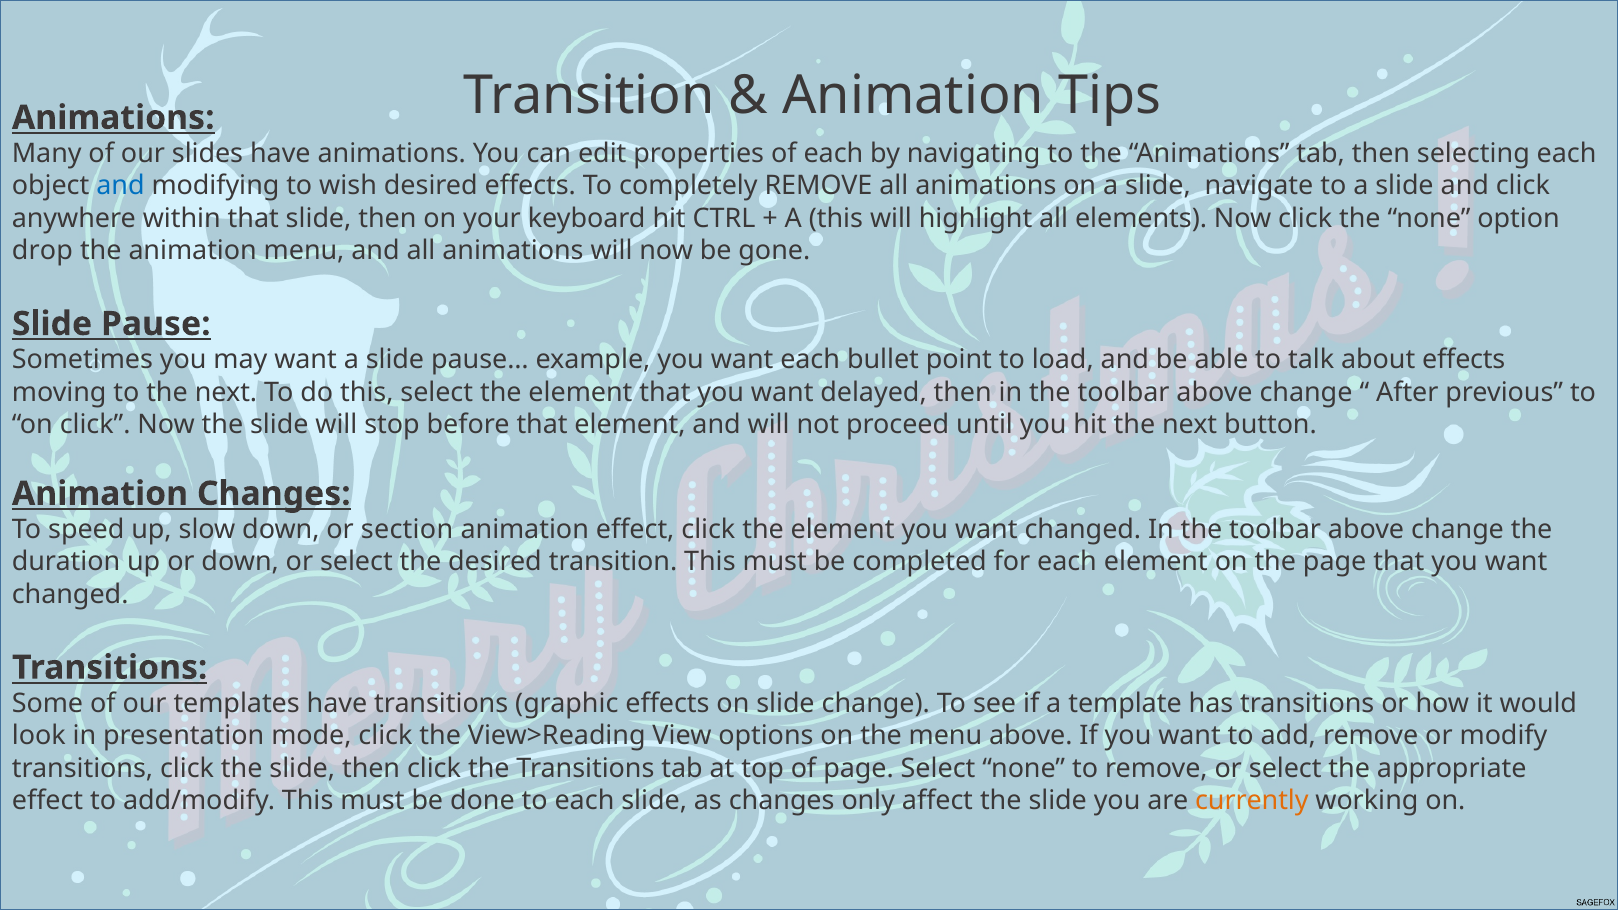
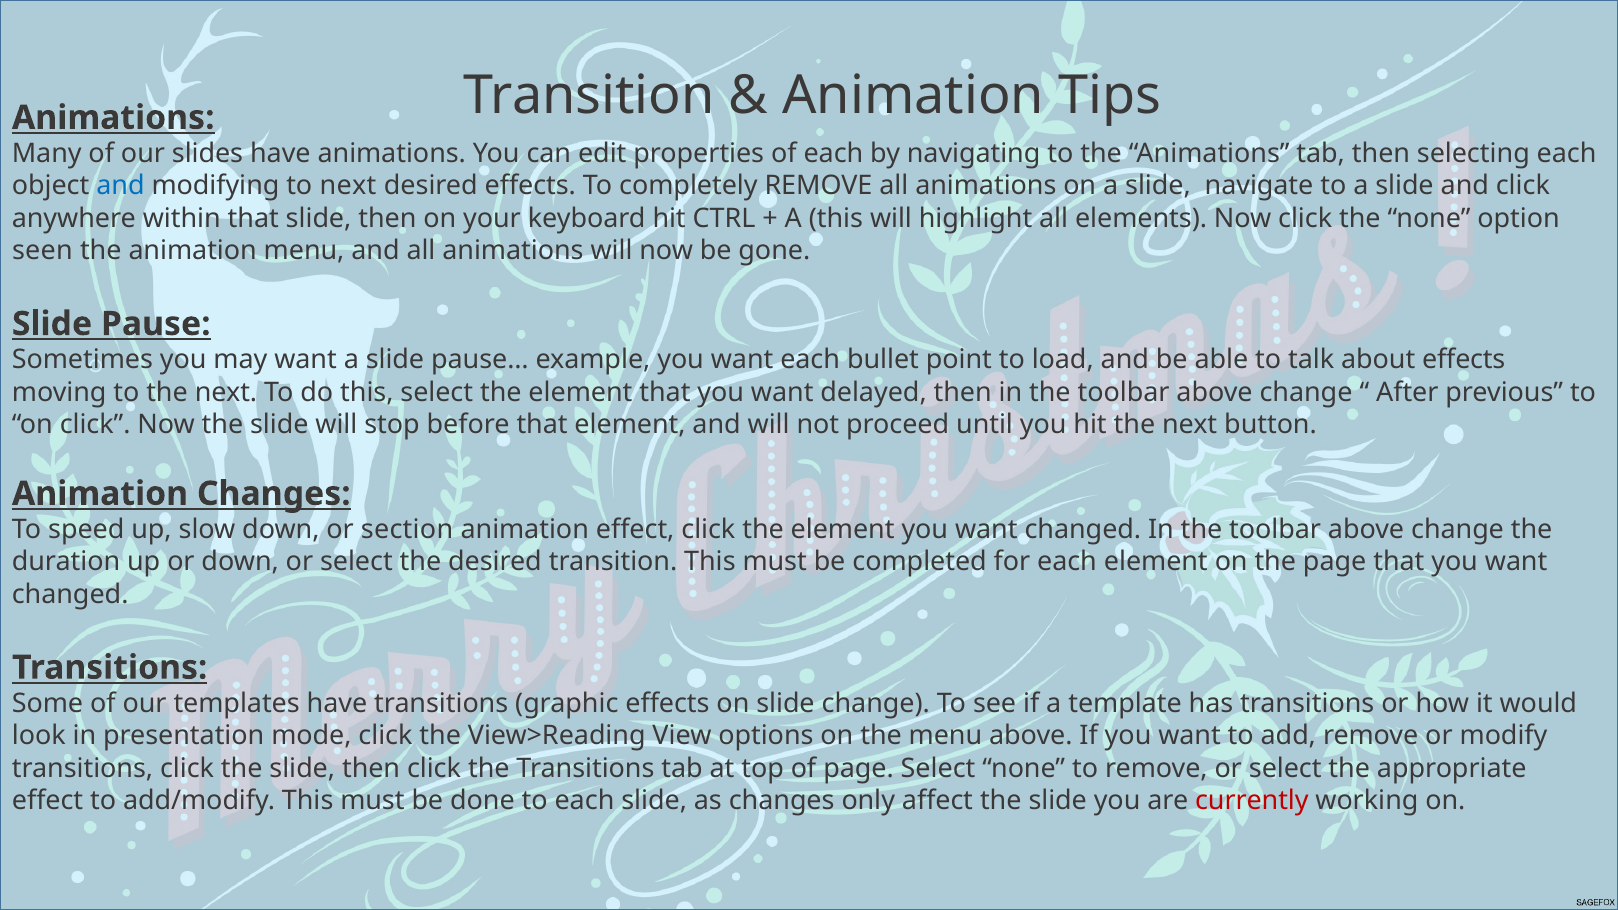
to wish: wish -> next
drop: drop -> seen
currently colour: orange -> red
